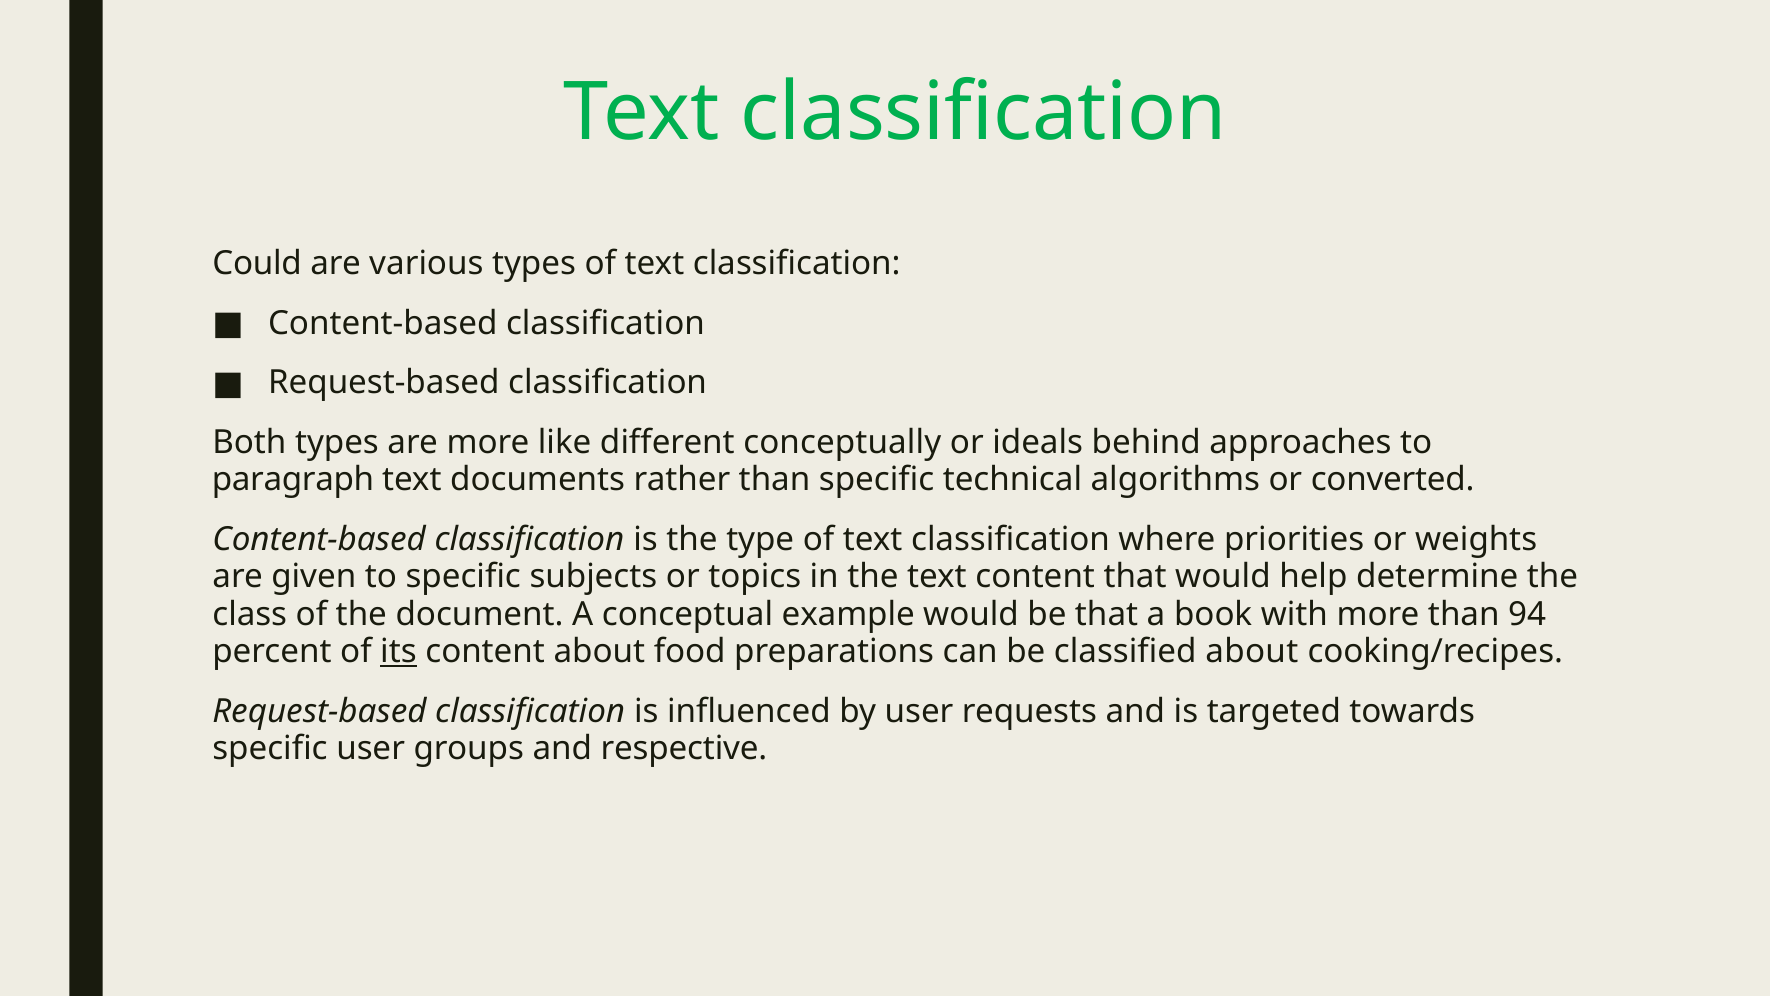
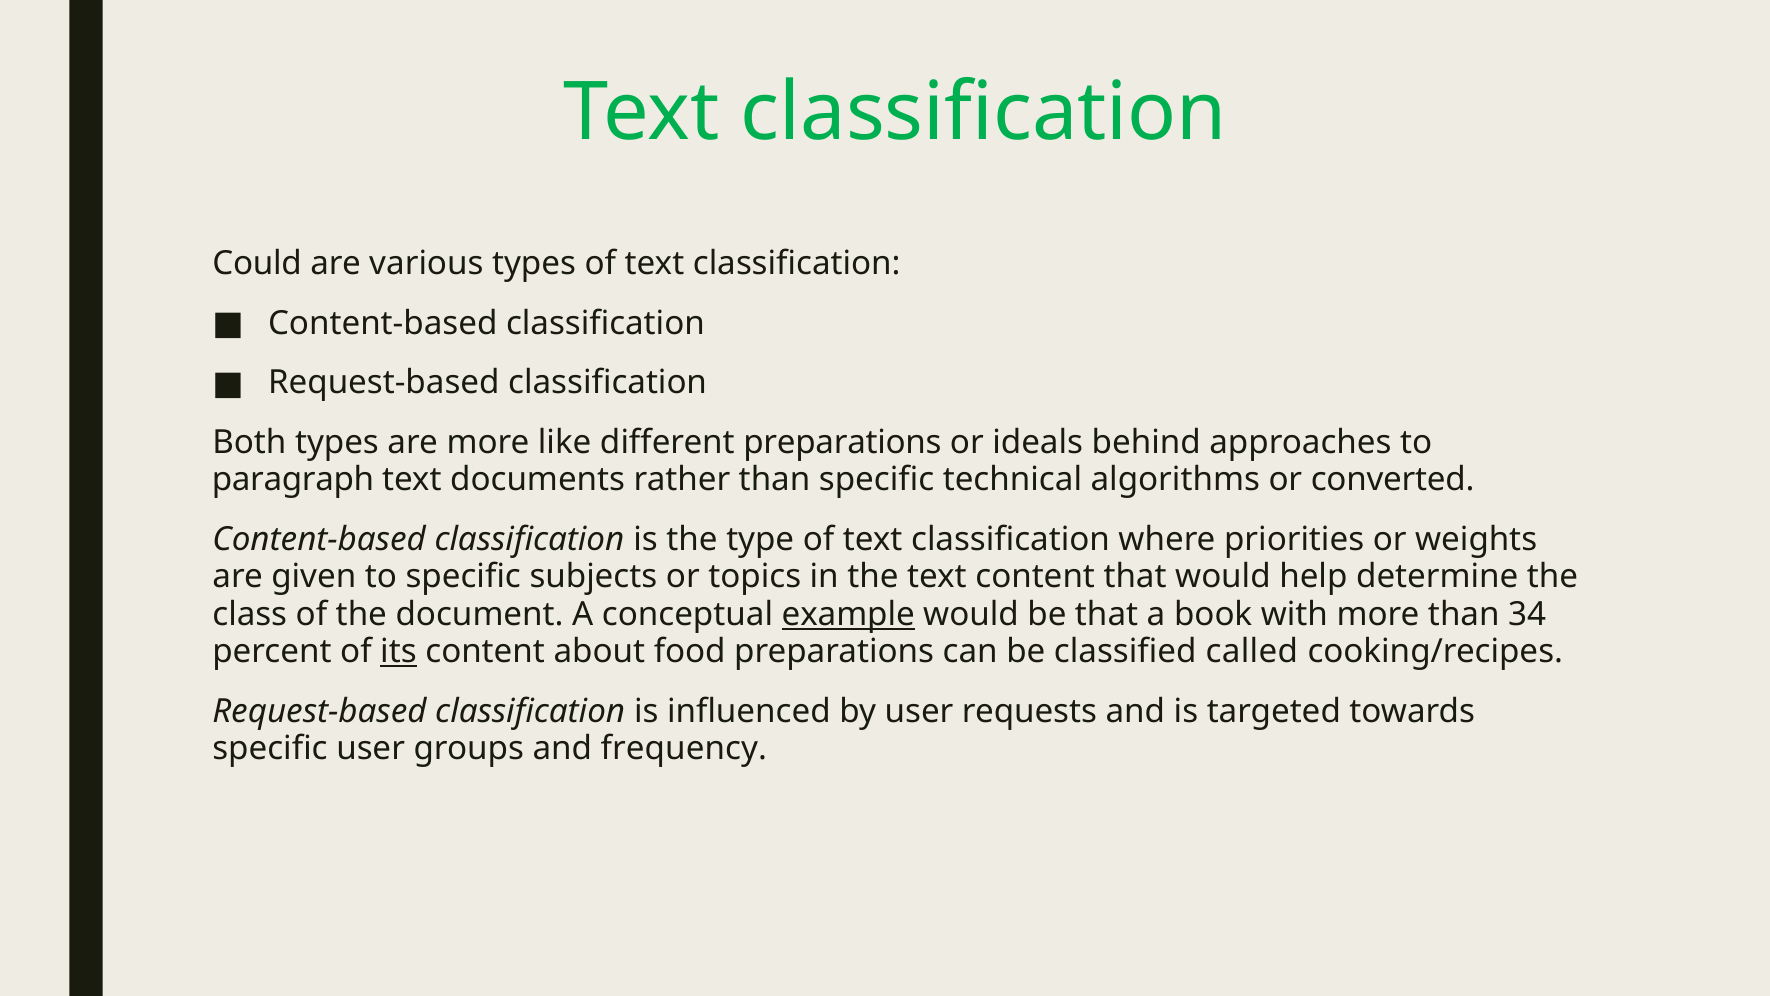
different conceptually: conceptually -> preparations
example underline: none -> present
94: 94 -> 34
classified about: about -> called
respective: respective -> frequency
